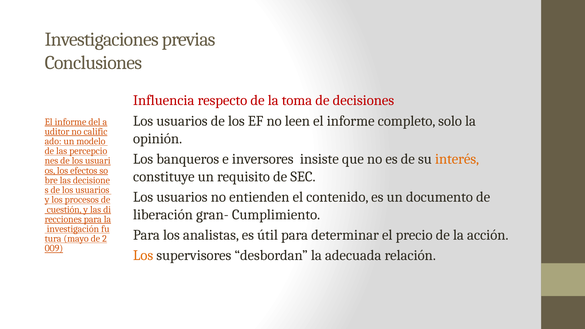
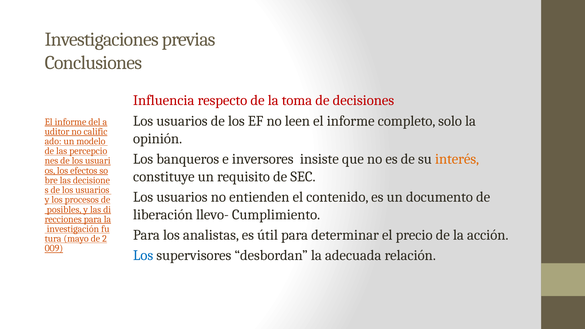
cuestión: cuestión -> posibles
gran-: gran- -> llevo-
Los at (143, 256) colour: orange -> blue
